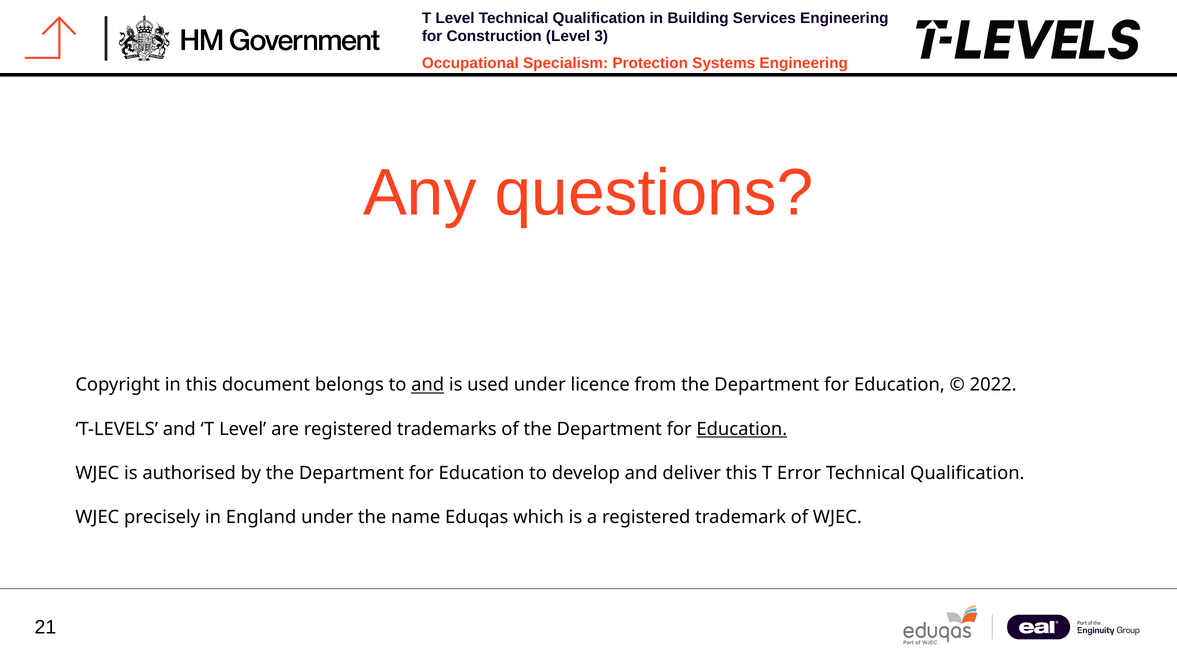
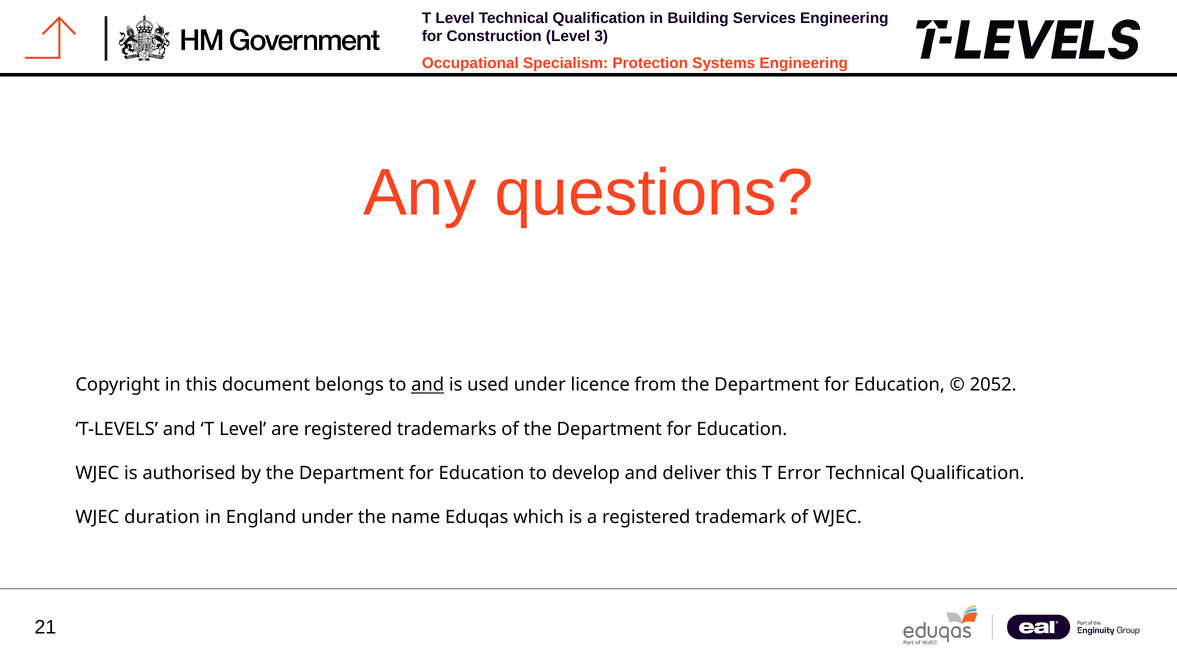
2022: 2022 -> 2052
Education at (742, 429) underline: present -> none
precisely: precisely -> duration
